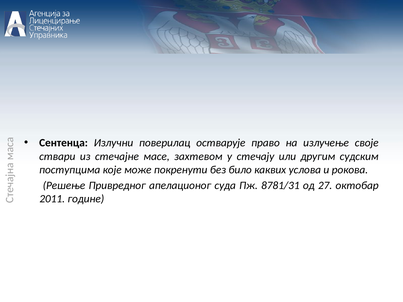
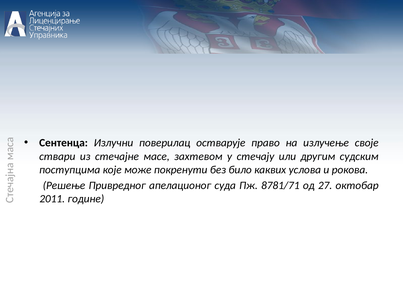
8781/31: 8781/31 -> 8781/71
